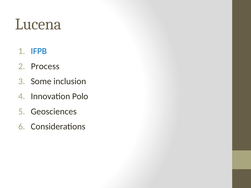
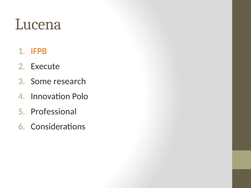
IFPB colour: blue -> orange
Process: Process -> Execute
inclusion: inclusion -> research
Geosciences: Geosciences -> Professional
